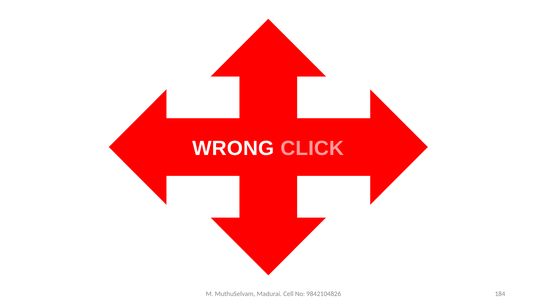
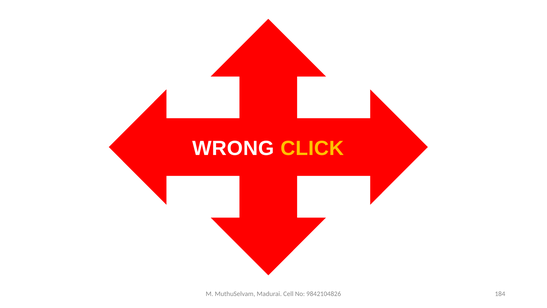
CLICK colour: pink -> yellow
